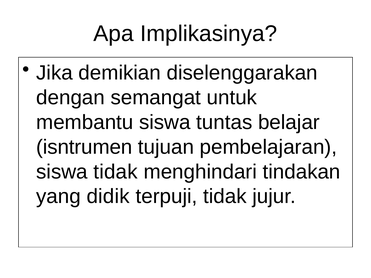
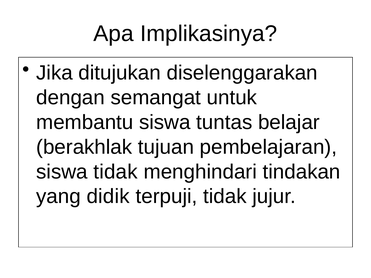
demikian: demikian -> ditujukan
isntrumen: isntrumen -> berakhlak
